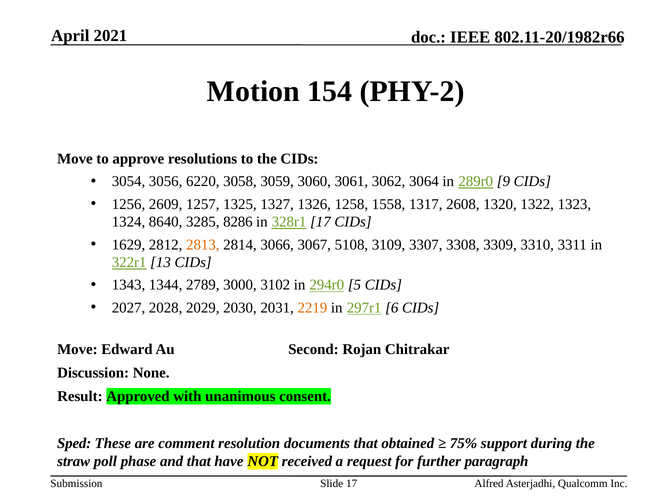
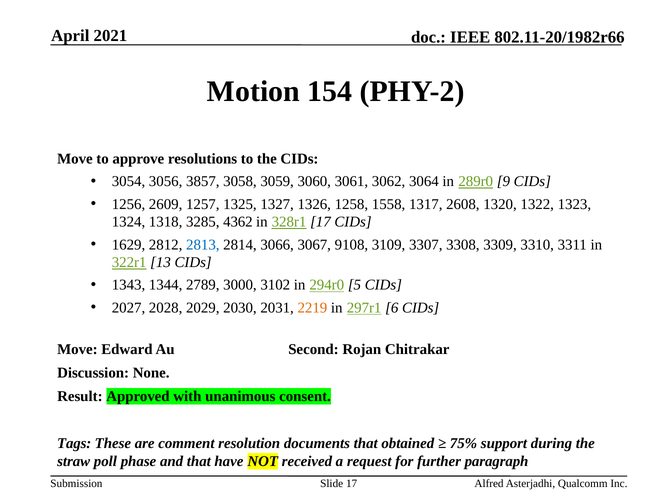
6220: 6220 -> 3857
8640: 8640 -> 1318
8286: 8286 -> 4362
2813 colour: orange -> blue
5108: 5108 -> 9108
Sped: Sped -> Tags
